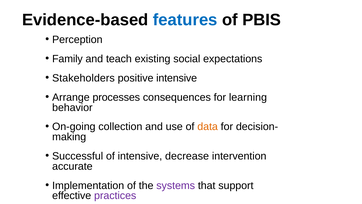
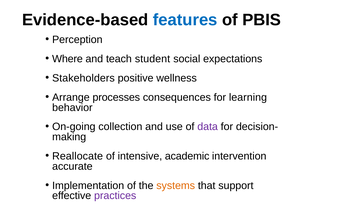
Family: Family -> Where
existing: existing -> student
positive intensive: intensive -> wellness
data colour: orange -> purple
Successful: Successful -> Reallocate
decrease: decrease -> academic
systems colour: purple -> orange
